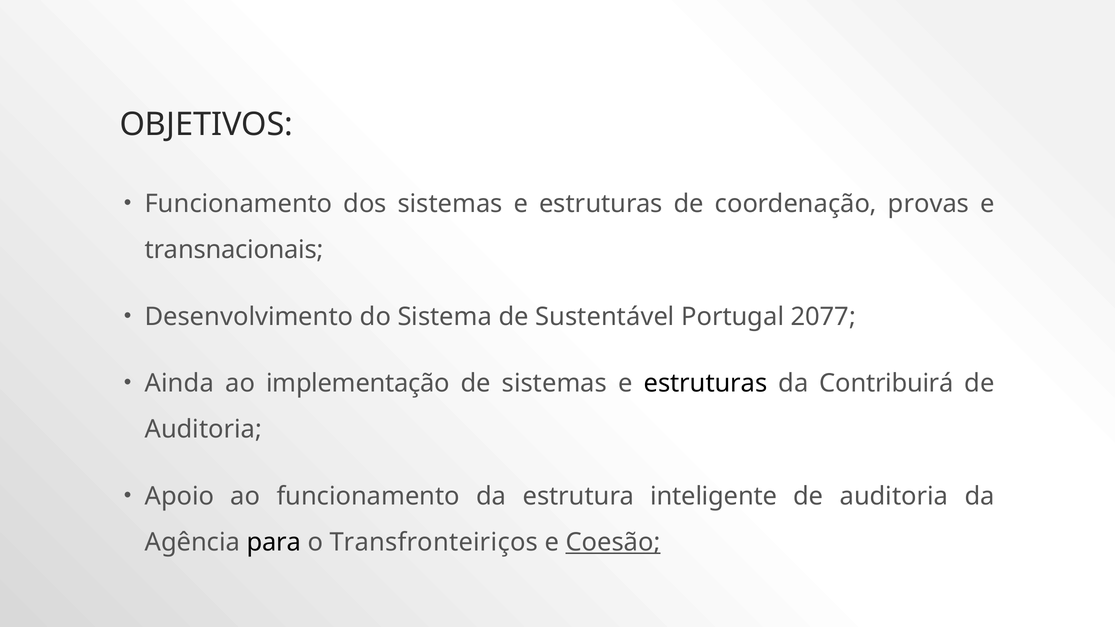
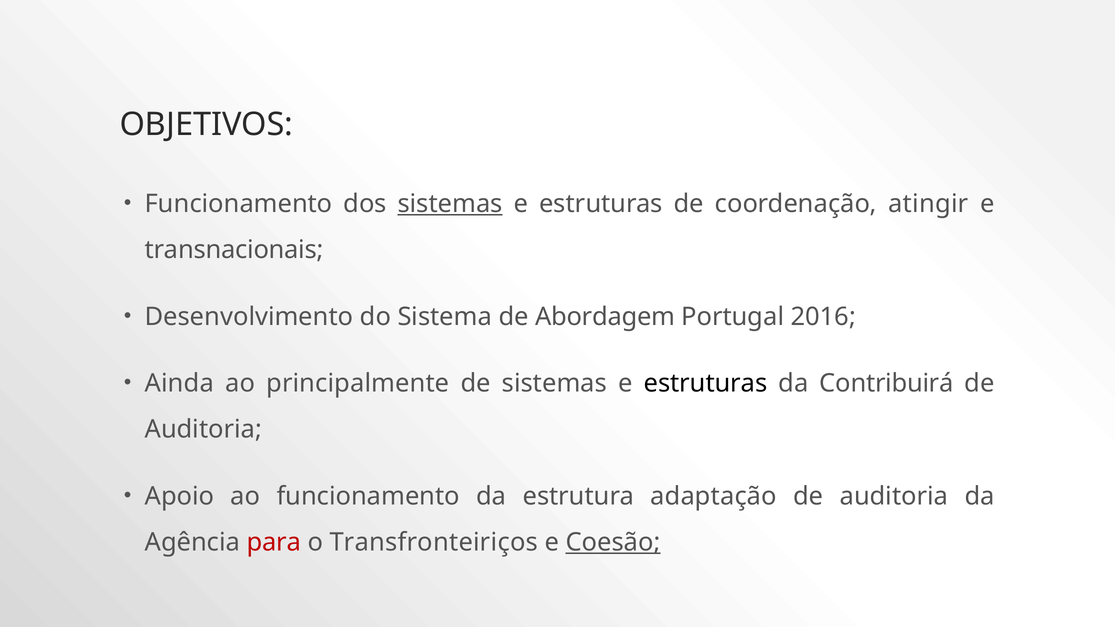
sistemas at (450, 204) underline: none -> present
provas: provas -> atingir
Sustentável: Sustentável -> Abordagem
2077: 2077 -> 2016
implementação: implementação -> principalmente
inteligente: inteligente -> adaptação
para colour: black -> red
